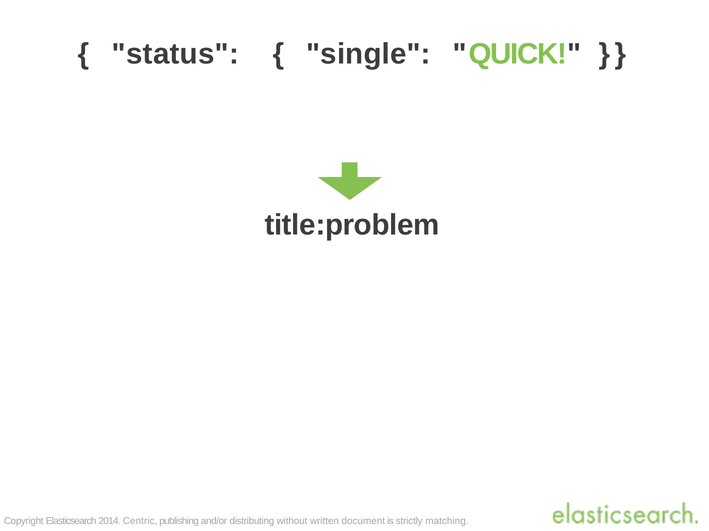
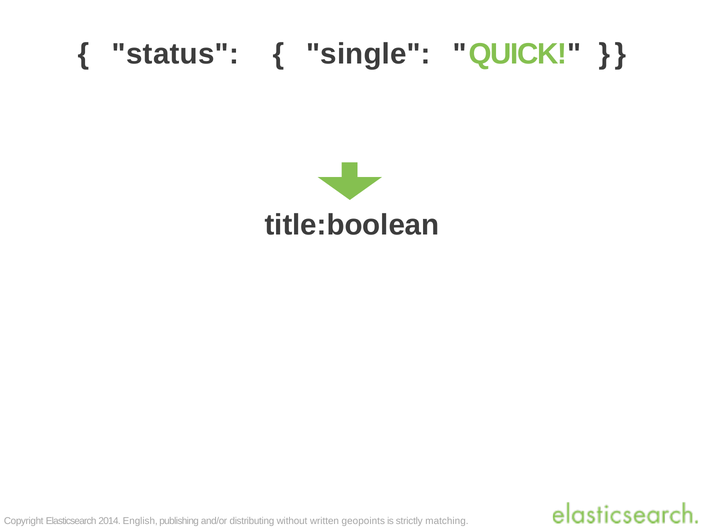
title:problem: title:problem -> title:boolean
Centric: Centric -> English
document: document -> geopoints
